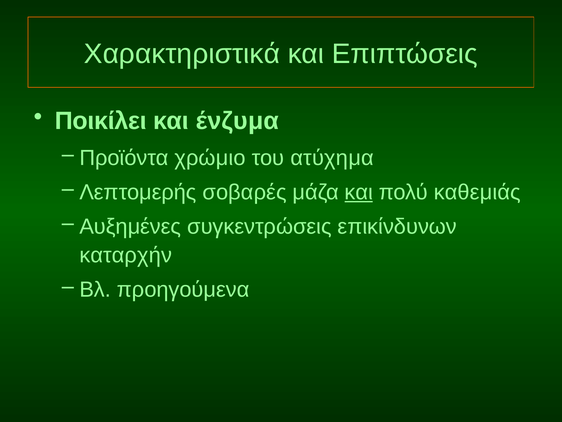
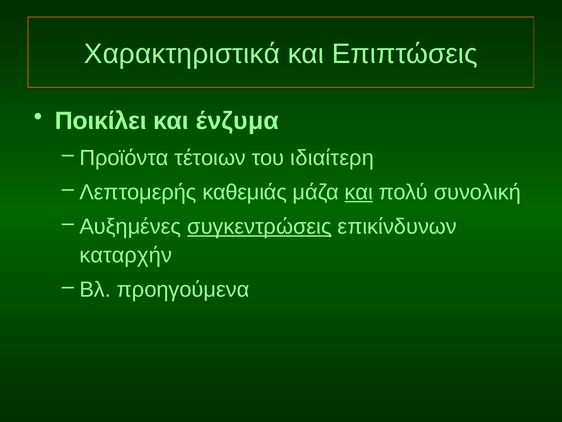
χρώμιο: χρώμιο -> τέτοιων
ατύχημα: ατύχημα -> ιδιαίτερη
σοβαρές: σοβαρές -> καθεμιάς
καθεμιάς: καθεμιάς -> συνολική
συγκεντρώσεις underline: none -> present
